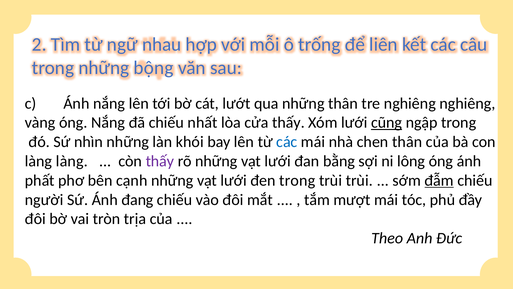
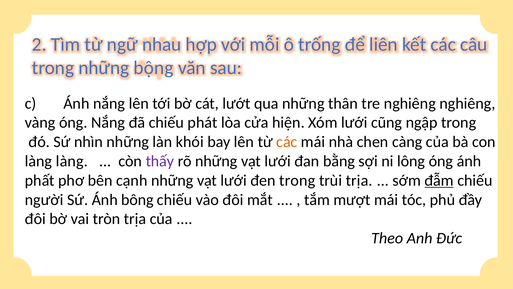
nhất: nhất -> phát
cửa thấy: thấy -> hiện
cũng underline: present -> none
các at (287, 142) colour: blue -> orange
chen thân: thân -> càng
trùi trùi: trùi -> trịa
đang: đang -> bông
